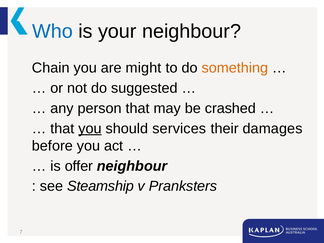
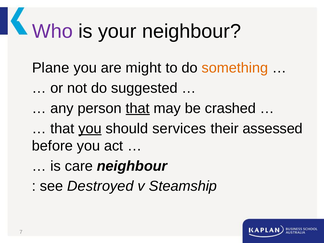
Who colour: blue -> purple
Chain: Chain -> Plane
that at (138, 108) underline: none -> present
damages: damages -> assessed
offer: offer -> care
Steamship: Steamship -> Destroyed
Pranksters: Pranksters -> Steamship
